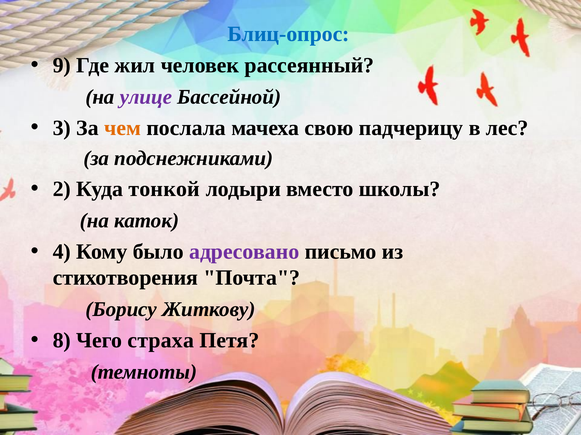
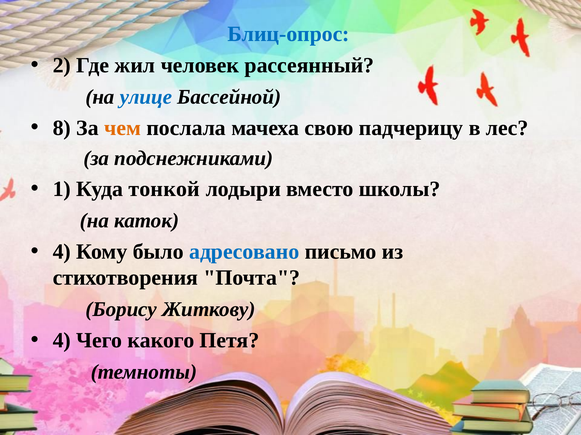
9: 9 -> 2
улице colour: purple -> blue
3: 3 -> 8
2: 2 -> 1
адресовано colour: purple -> blue
8 at (62, 341): 8 -> 4
страха: страха -> какого
